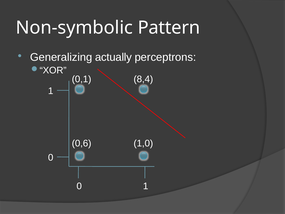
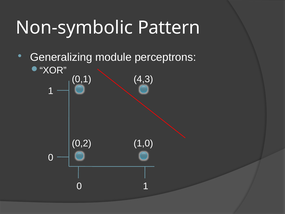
actually: actually -> module
8,4: 8,4 -> 4,3
0,6: 0,6 -> 0,2
